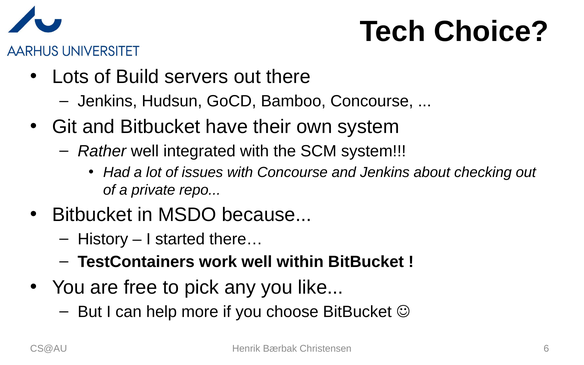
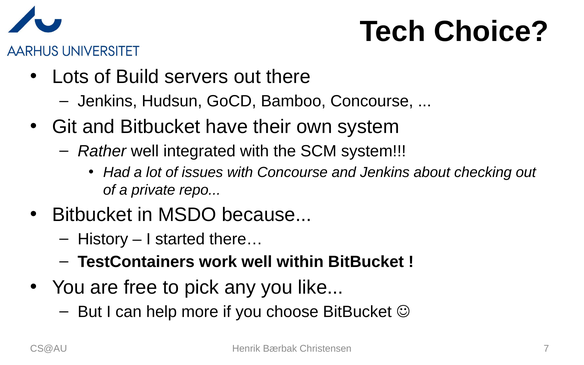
6: 6 -> 7
